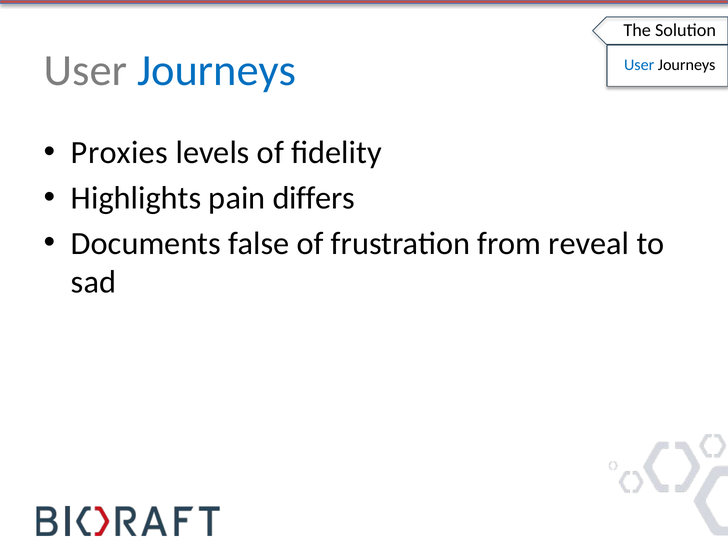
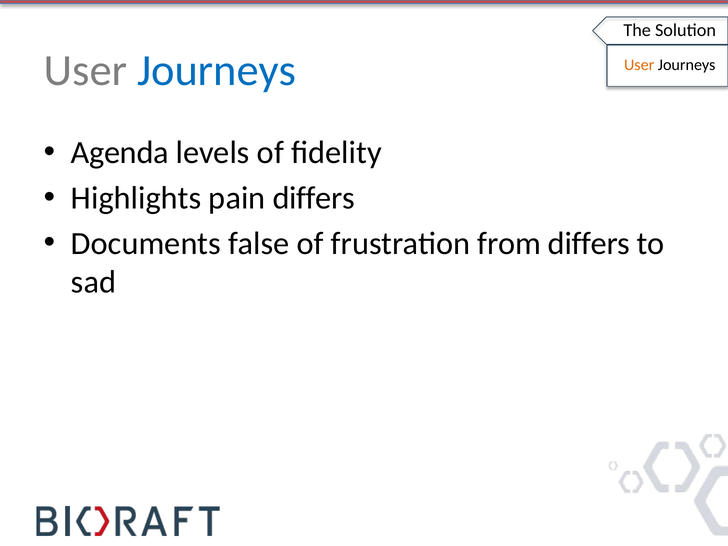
User at (639, 65) colour: blue -> orange
Proxies: Proxies -> Agenda
from reveal: reveal -> differs
